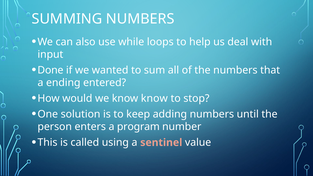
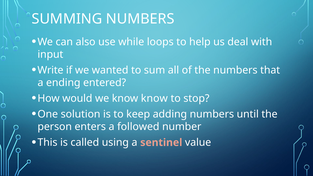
Done: Done -> Write
program: program -> followed
